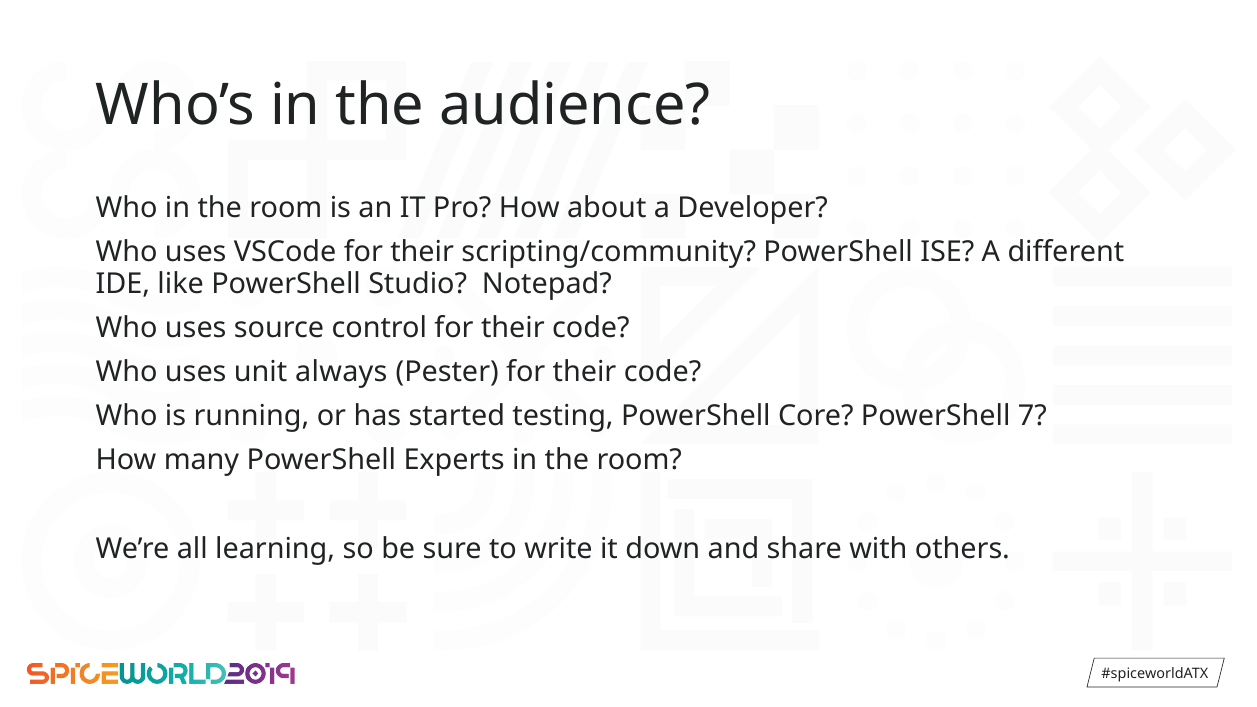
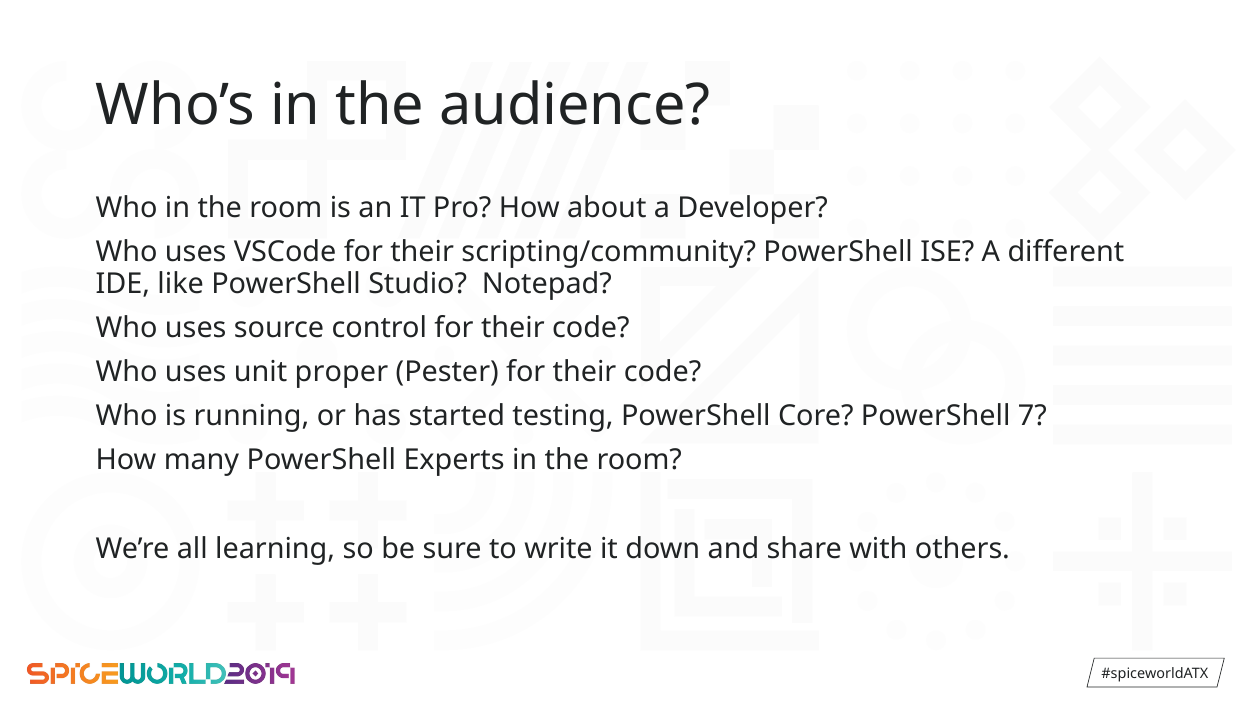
always: always -> proper
